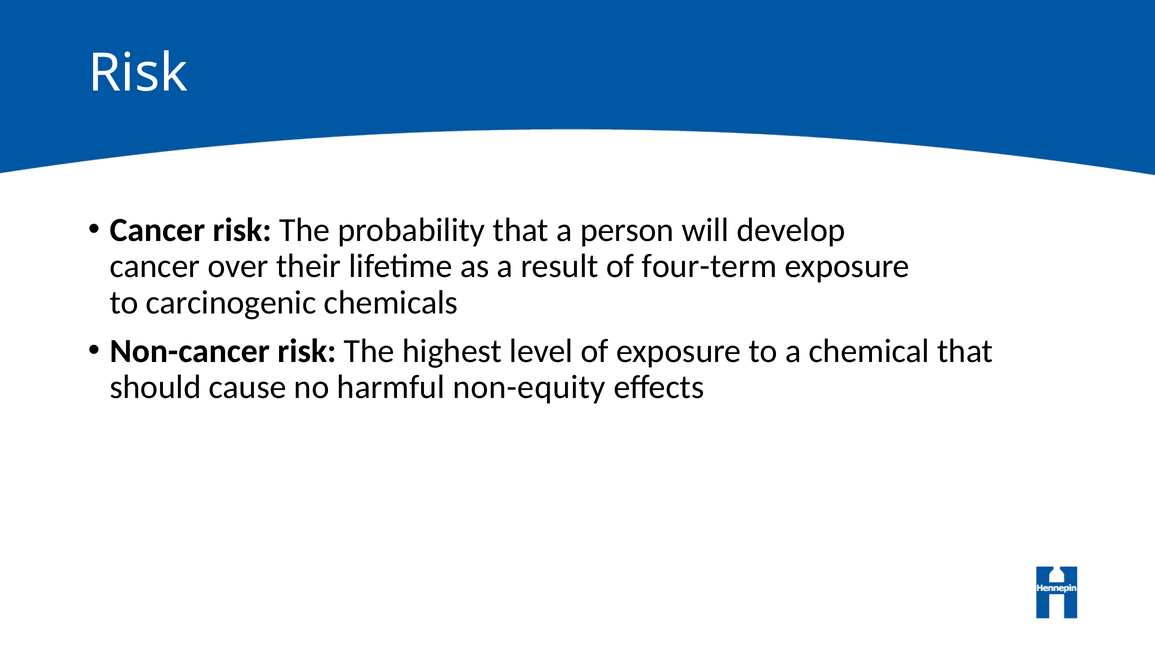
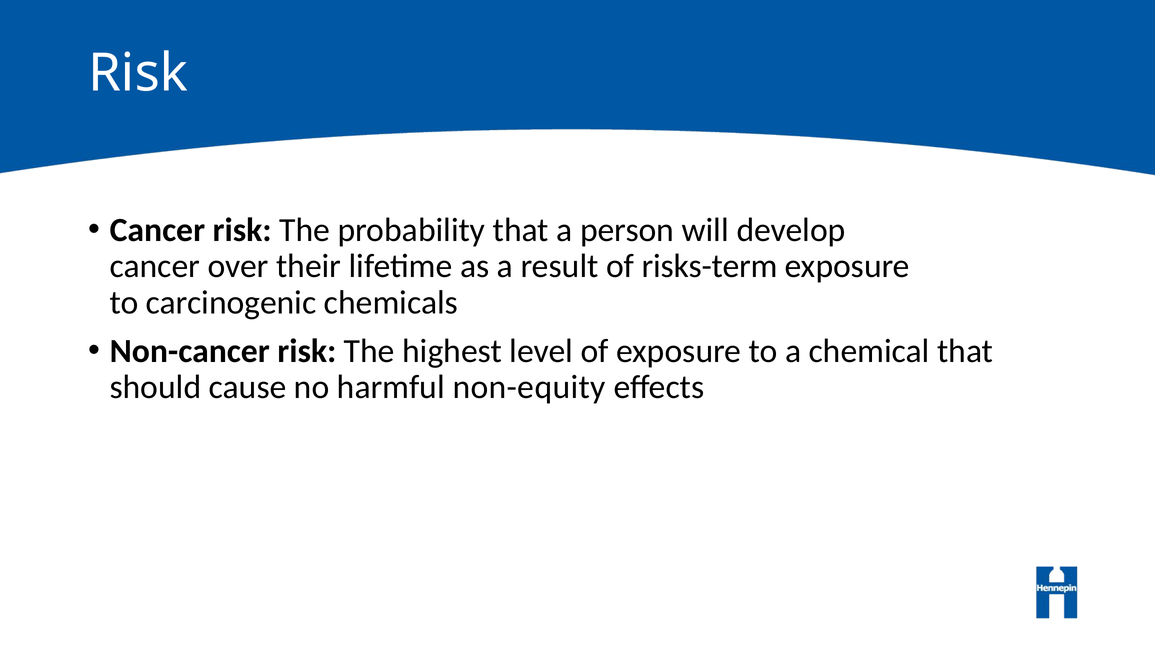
four-term: four-term -> risks-term
